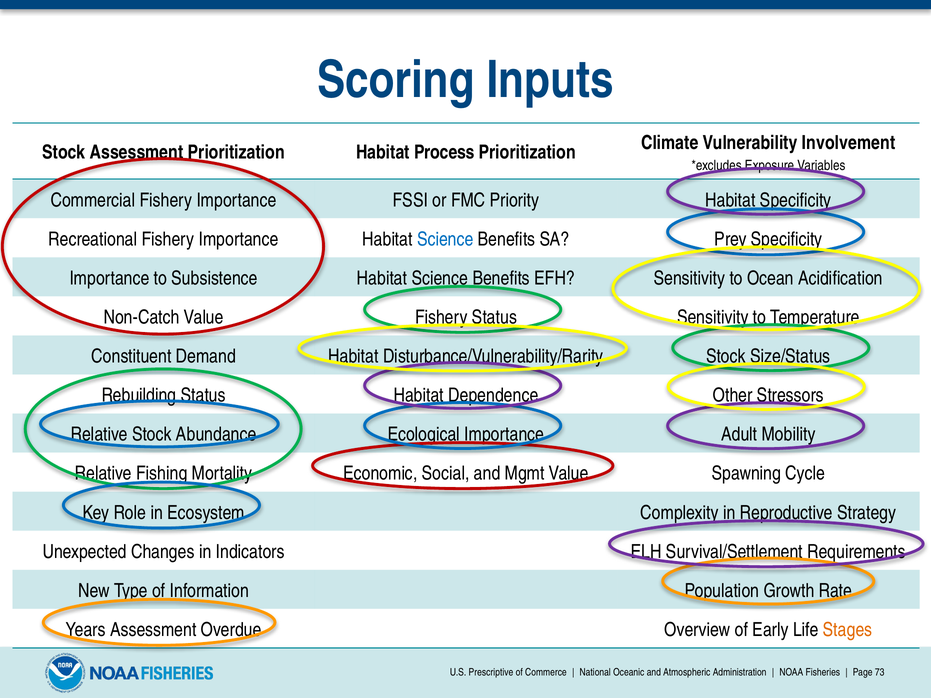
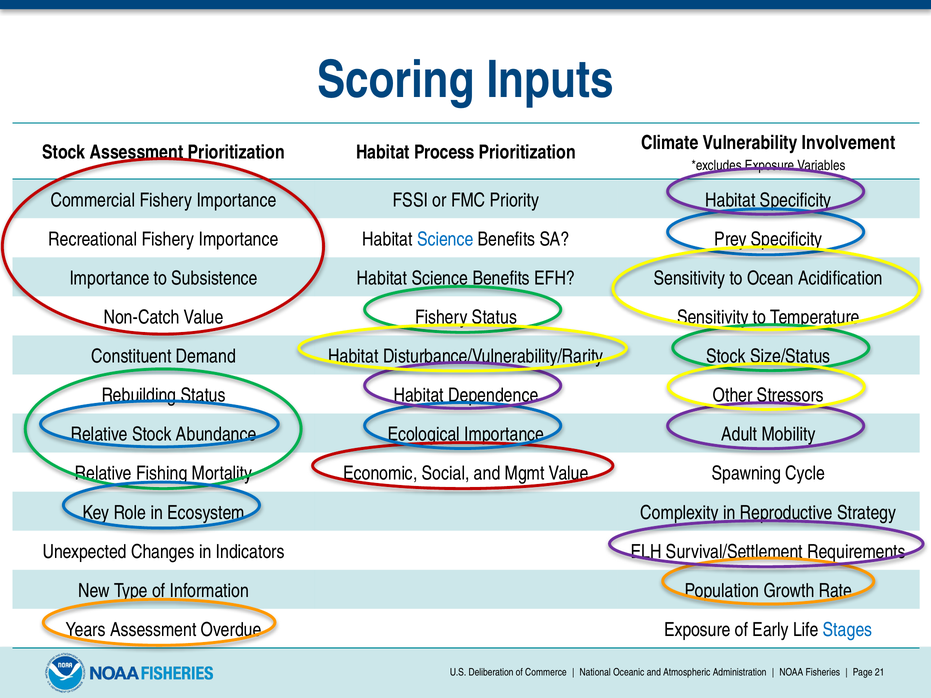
Overview at (697, 630): Overview -> Exposure
Stages colour: orange -> blue
Prescriptive: Prescriptive -> Deliberation
73: 73 -> 21
